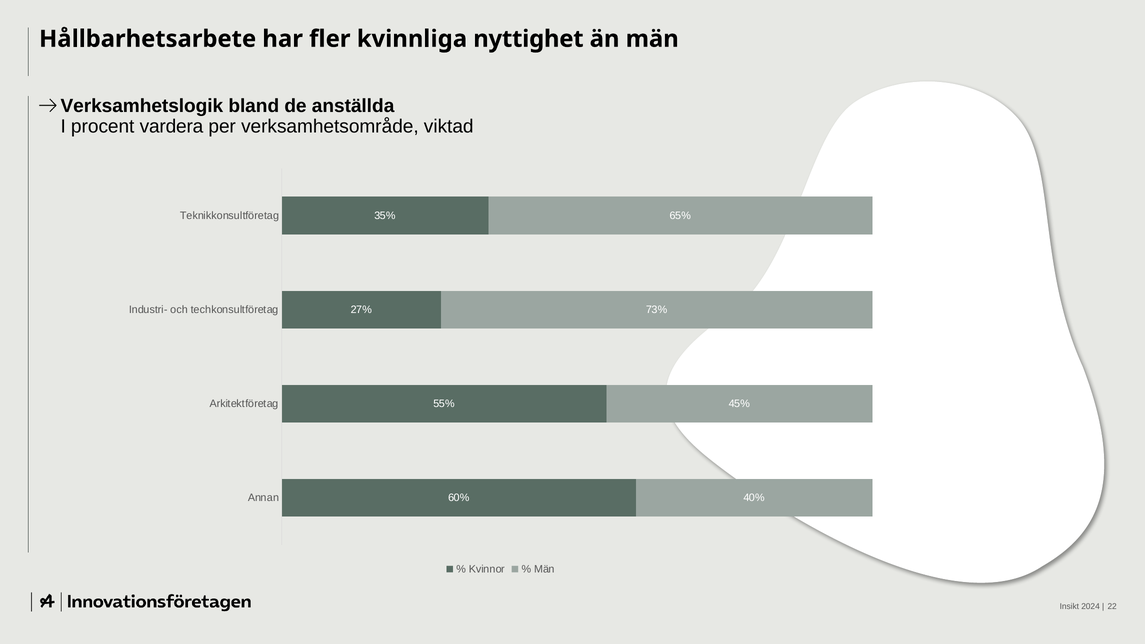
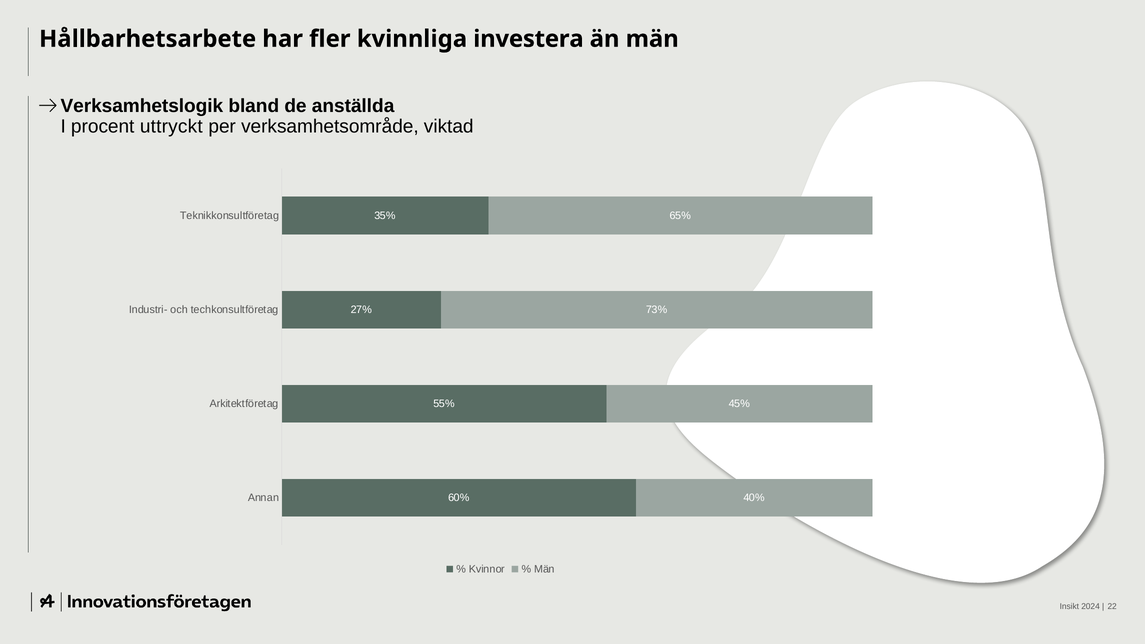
nyttighet: nyttighet -> investera
vardera: vardera -> uttryckt
